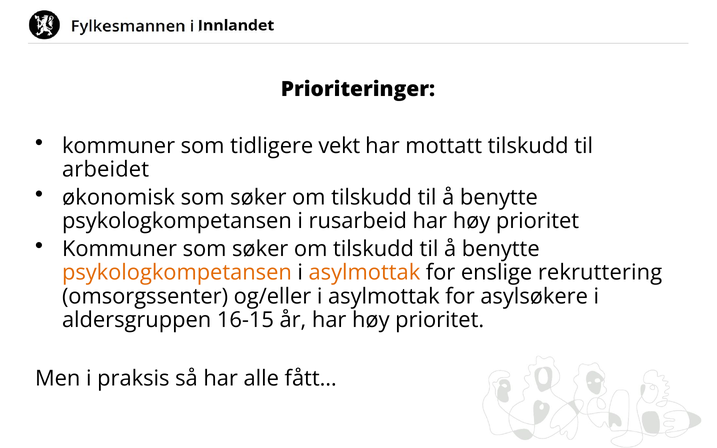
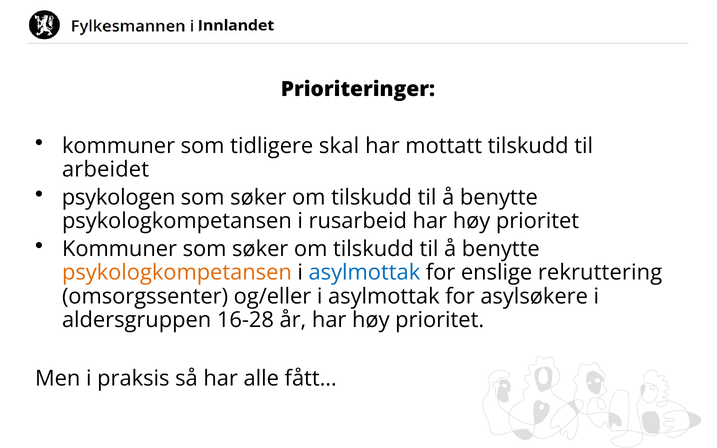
vekt: vekt -> skal
økonomisk: økonomisk -> psykologen
asylmottak at (364, 273) colour: orange -> blue
16-15: 16-15 -> 16-28
